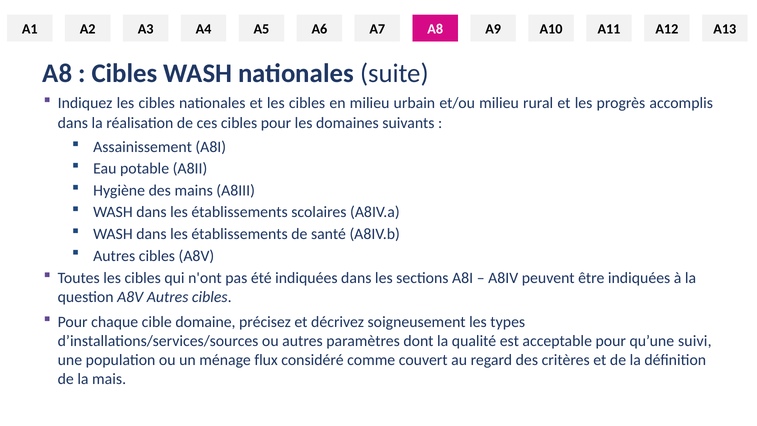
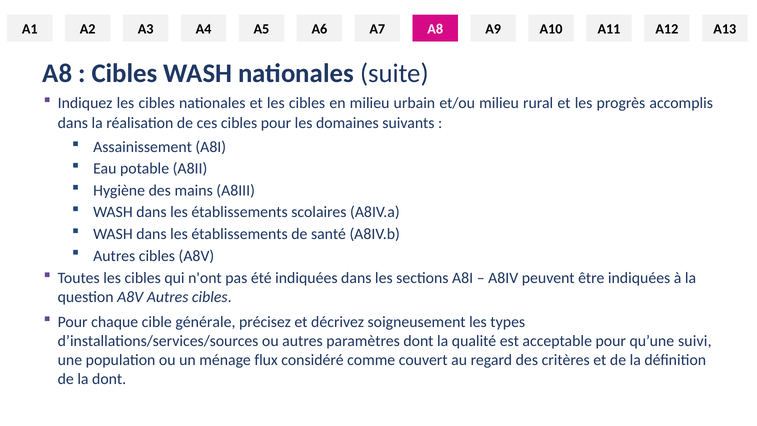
domaine: domaine -> générale
la mais: mais -> dont
